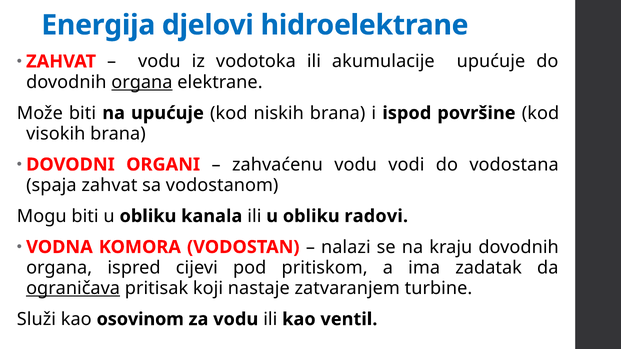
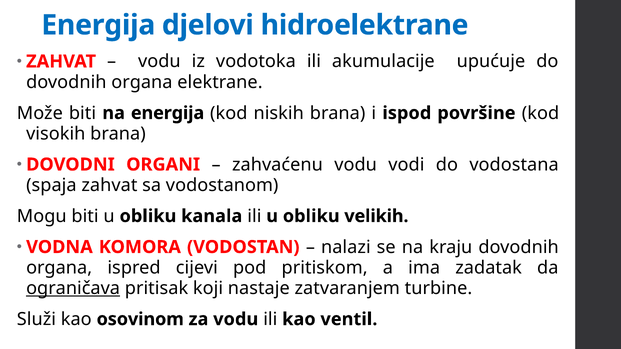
organa at (142, 82) underline: present -> none
na upućuje: upućuje -> energija
radovi: radovi -> velikih
